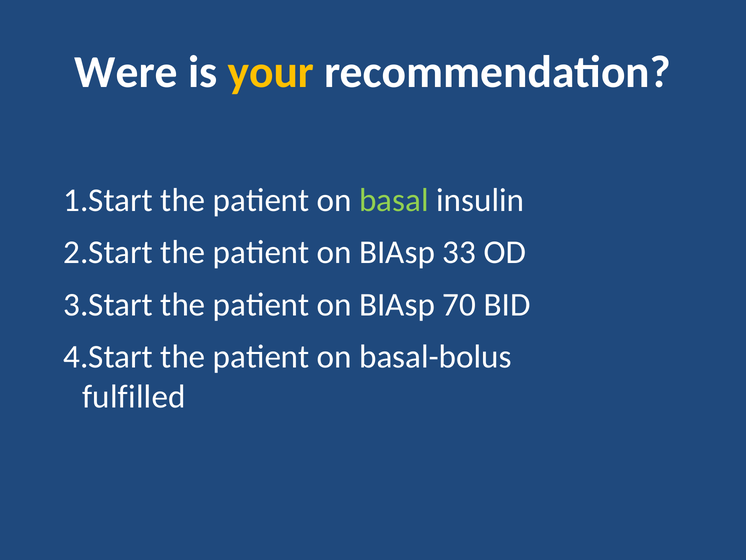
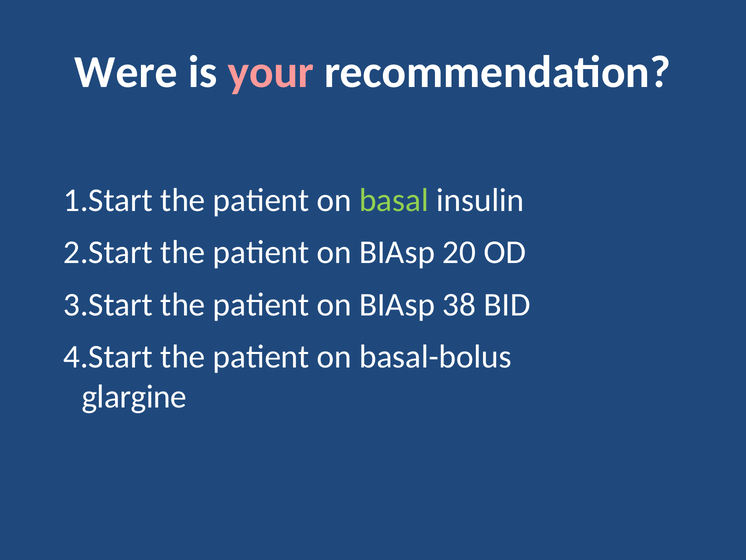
your colour: yellow -> pink
33: 33 -> 20
70: 70 -> 38
fulfilled: fulfilled -> glargine
